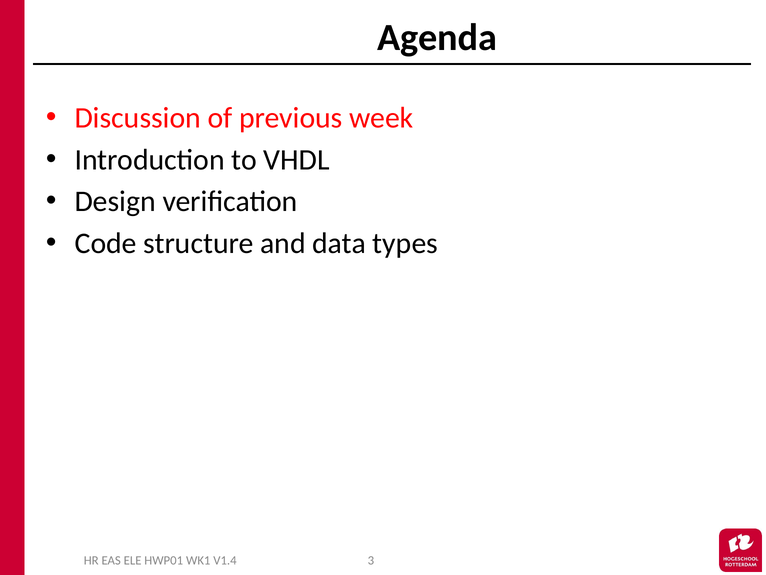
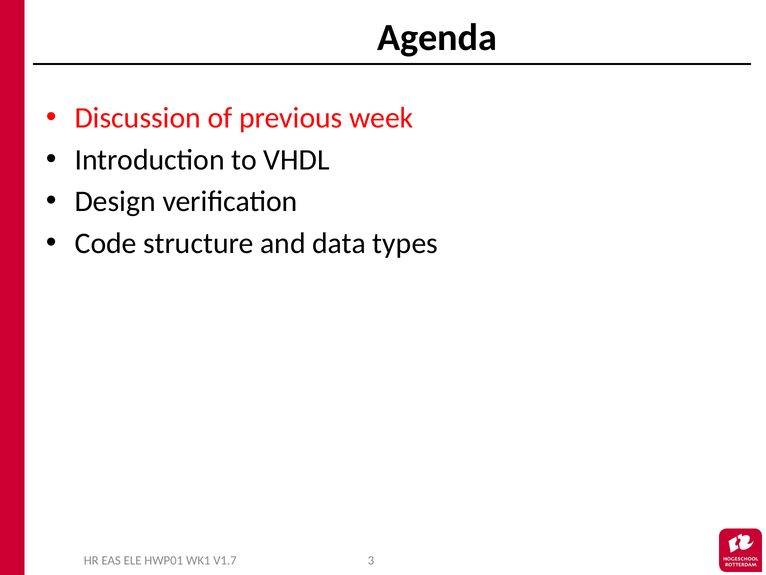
V1.4: V1.4 -> V1.7
